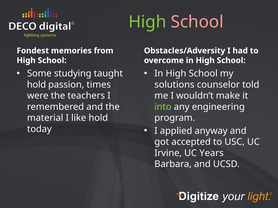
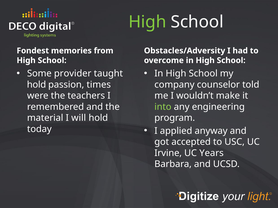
School at (197, 22) colour: pink -> white
studying: studying -> provider
solutions: solutions -> company
like: like -> will
